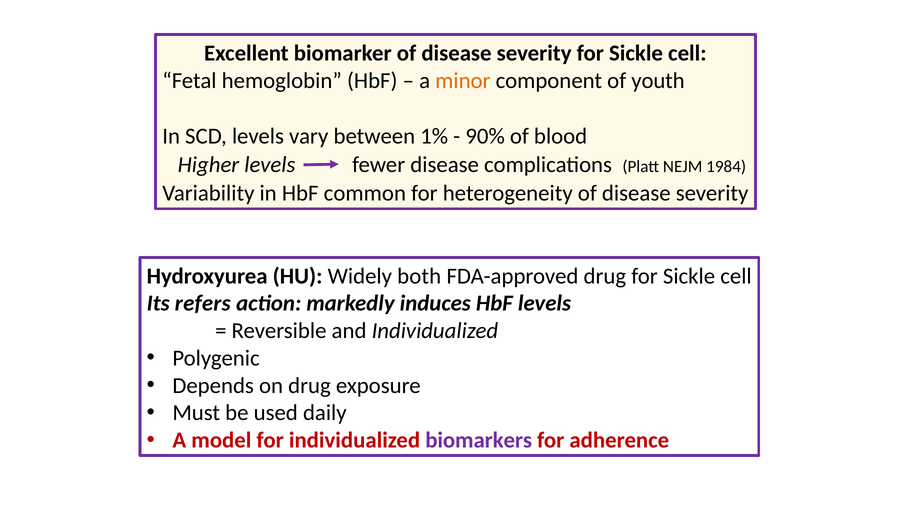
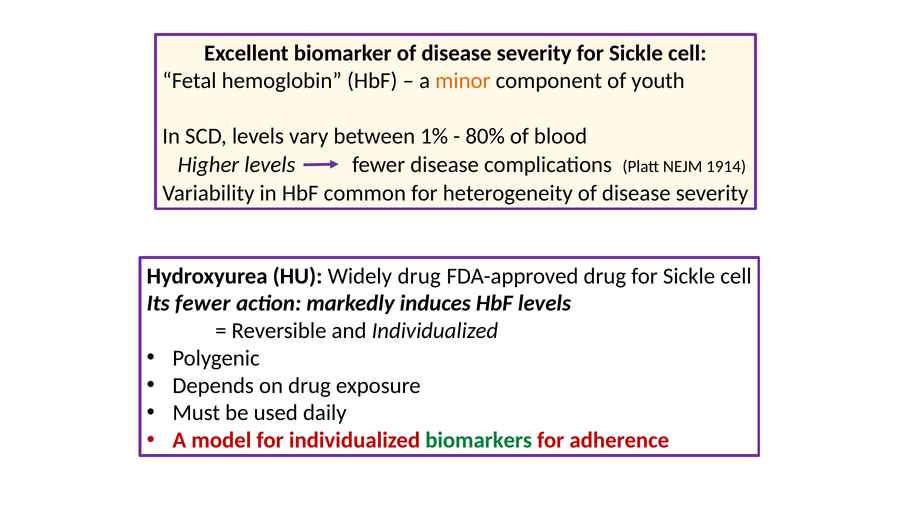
90%: 90% -> 80%
1984: 1984 -> 1914
Widely both: both -> drug
Its refers: refers -> fewer
biomarkers colour: purple -> green
